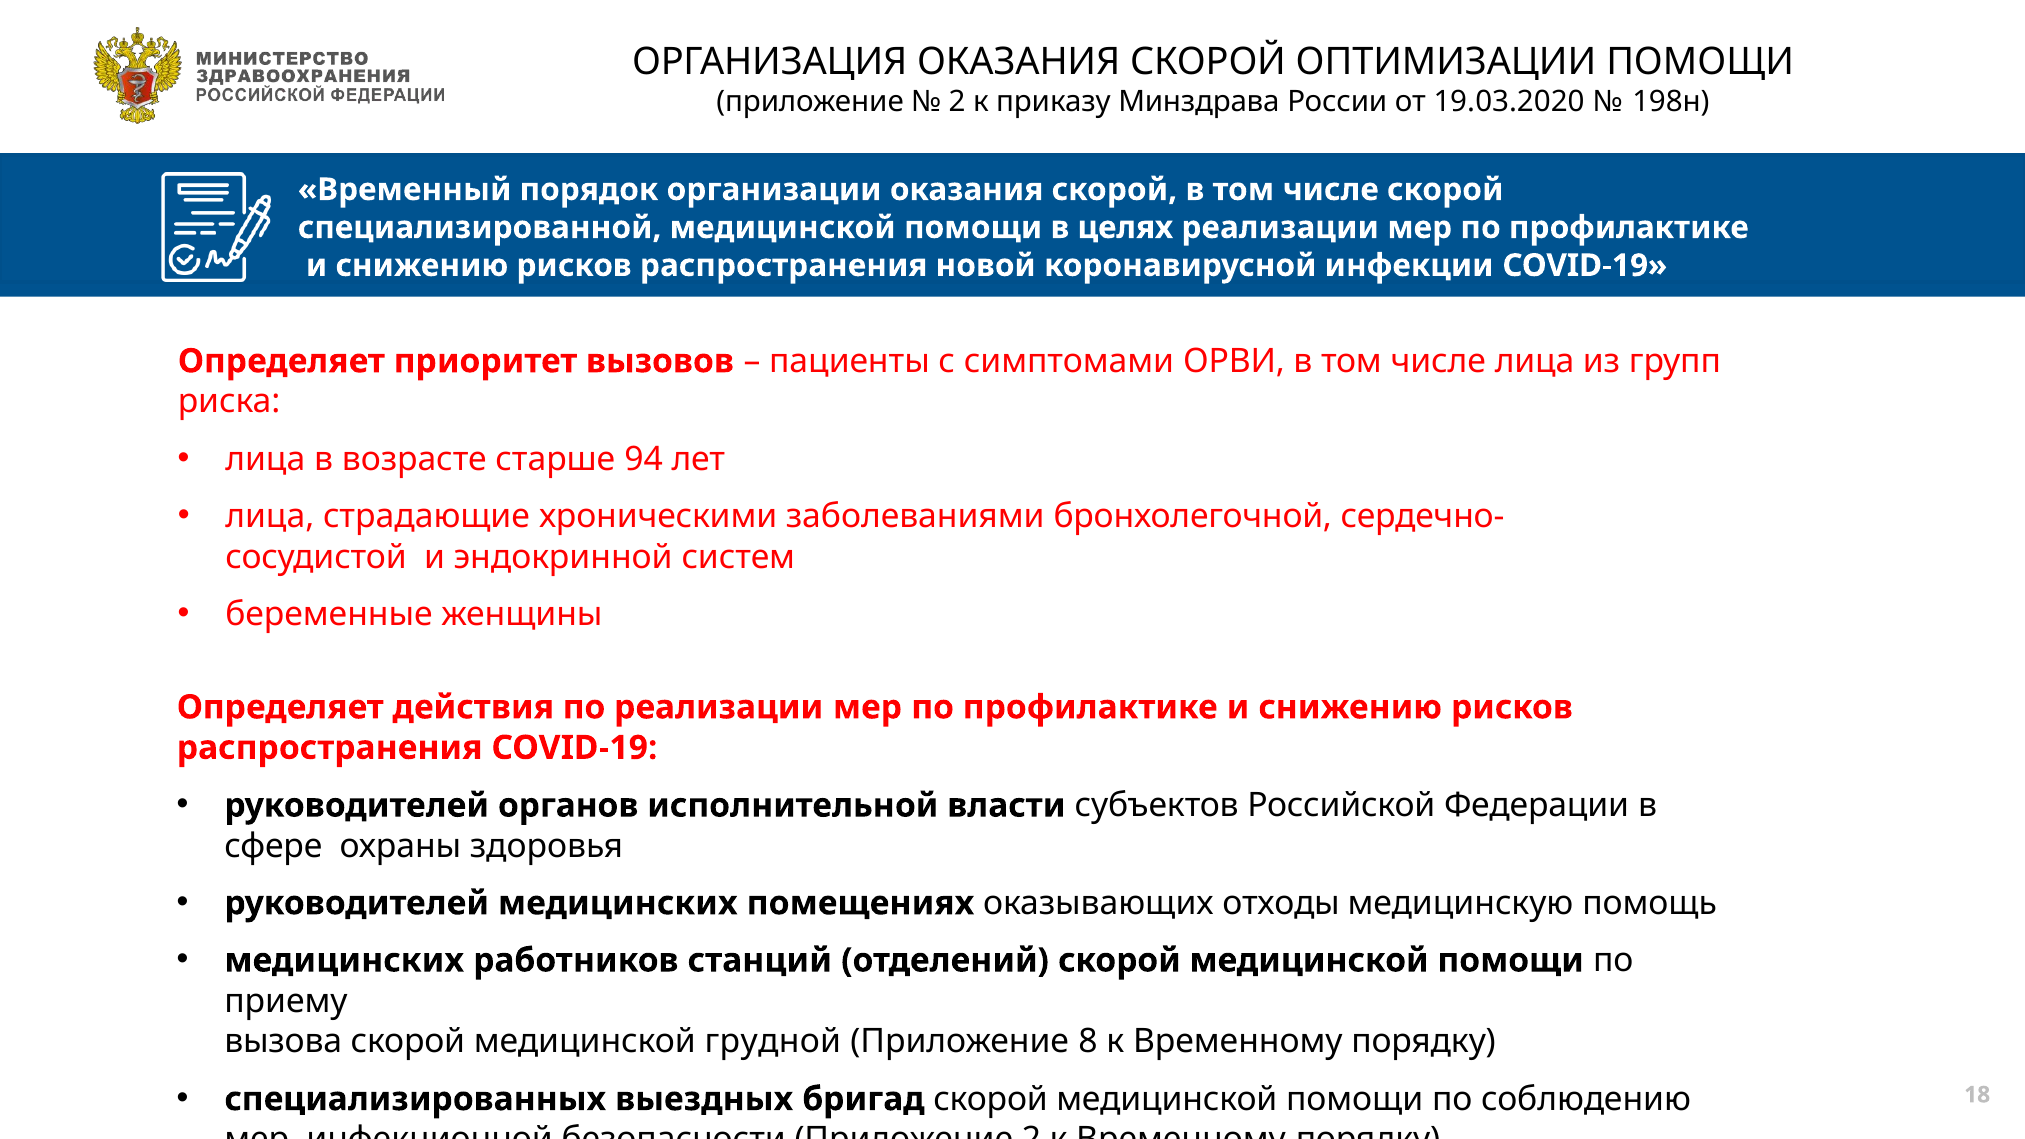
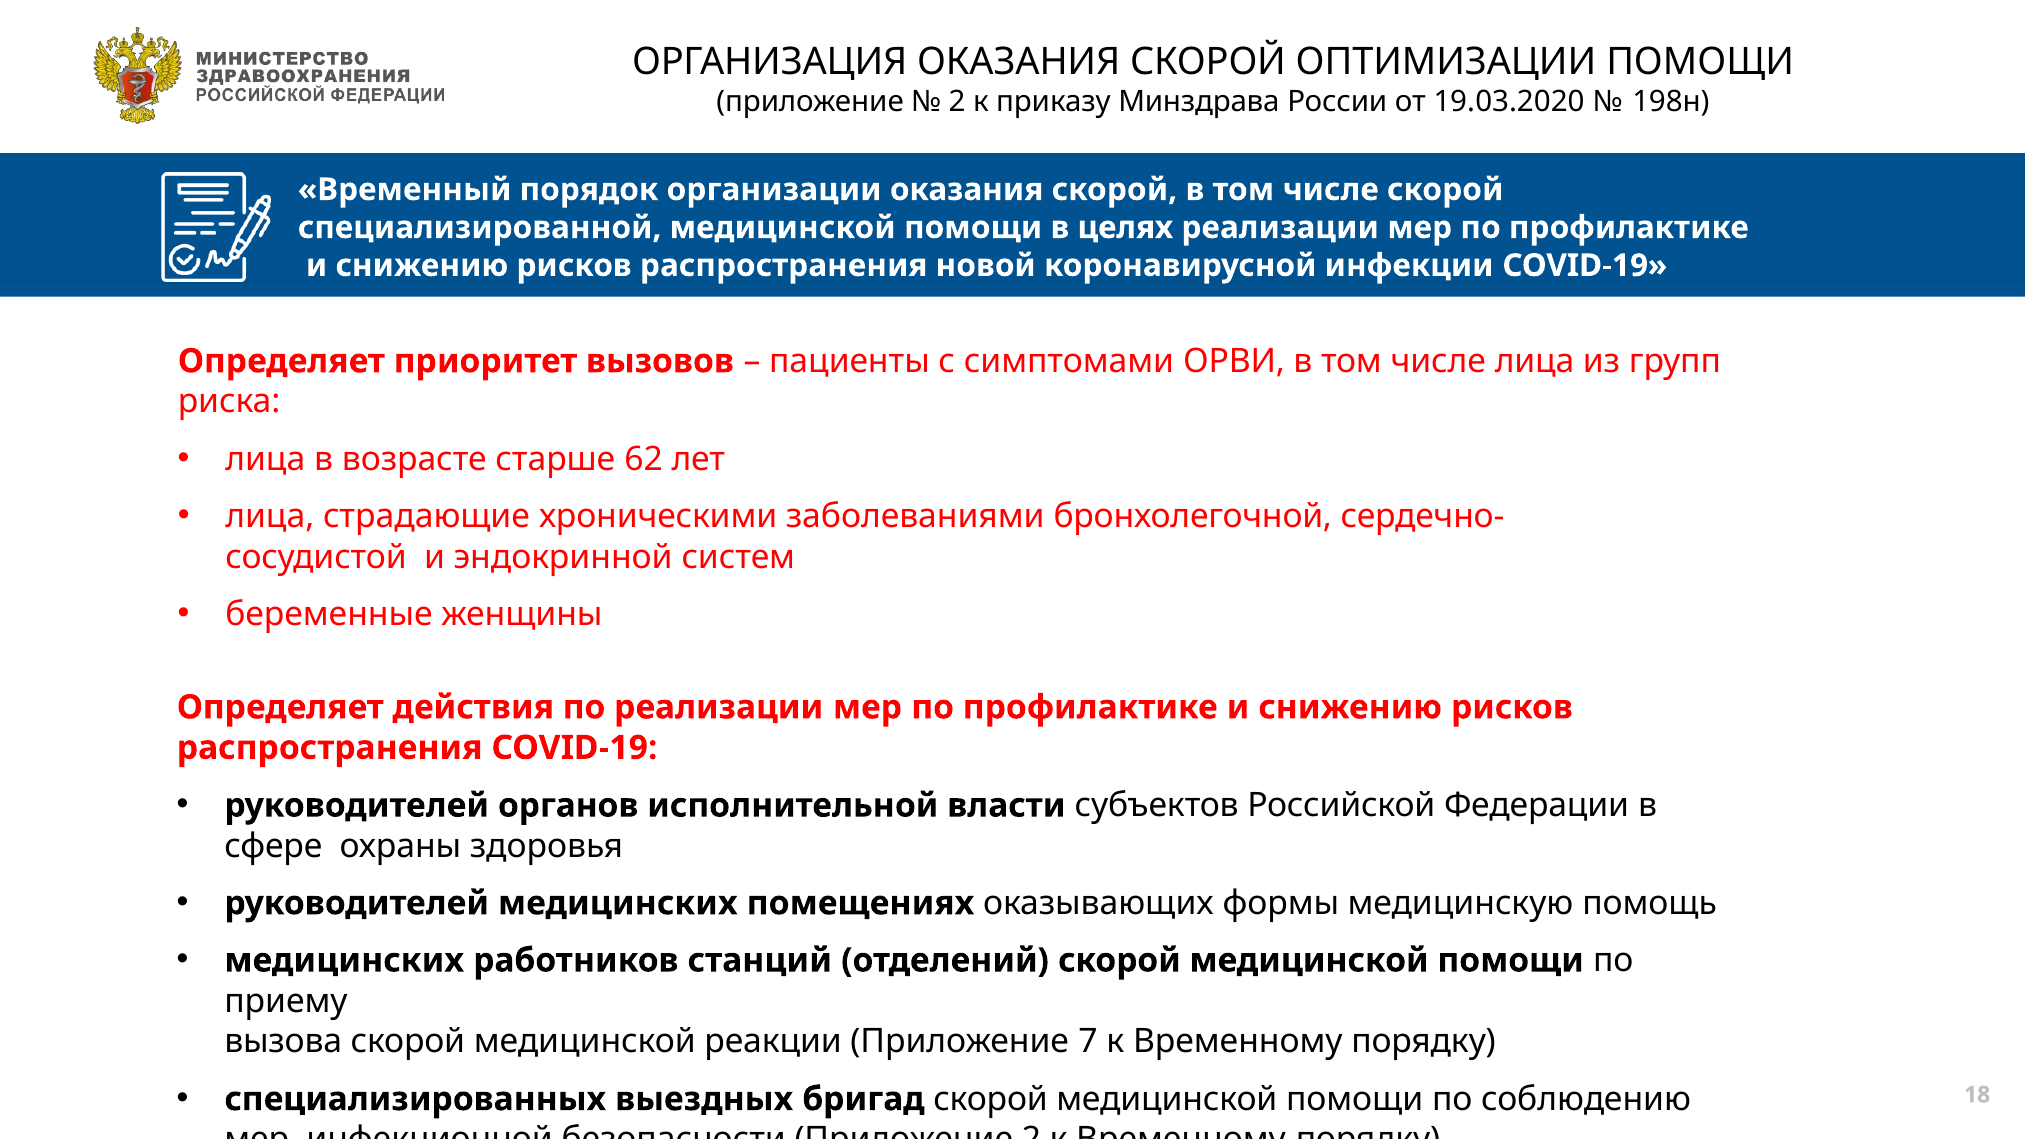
94: 94 -> 62
отходы: отходы -> формы
грудной: грудной -> реакции
8: 8 -> 7
